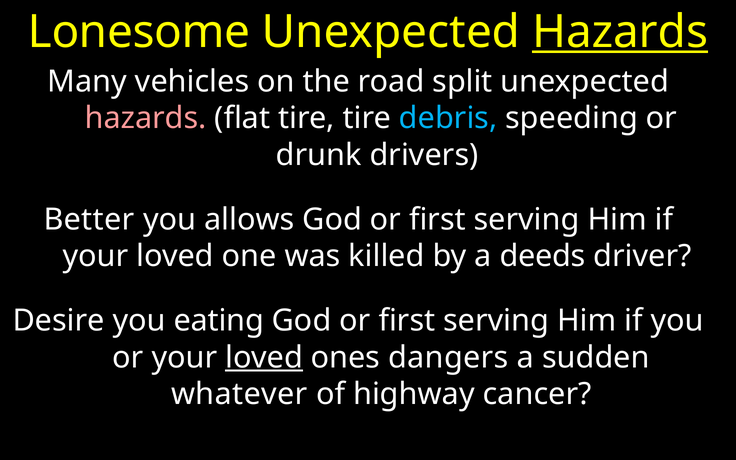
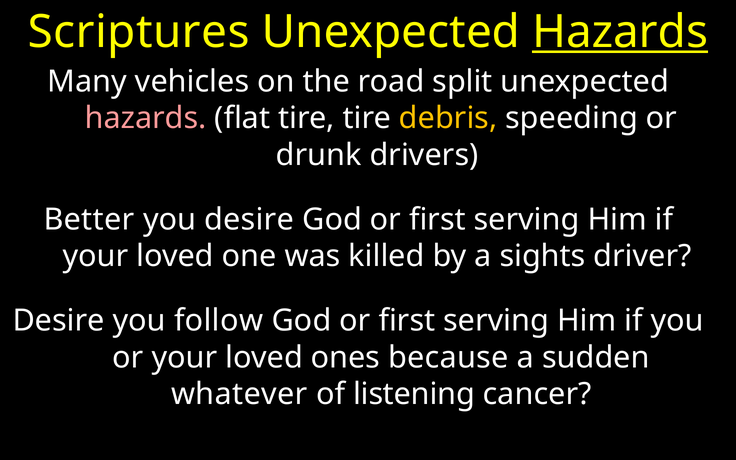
Lonesome: Lonesome -> Scriptures
debris colour: light blue -> yellow
you allows: allows -> desire
deeds: deeds -> sights
eating: eating -> follow
loved at (264, 357) underline: present -> none
dangers: dangers -> because
highway: highway -> listening
